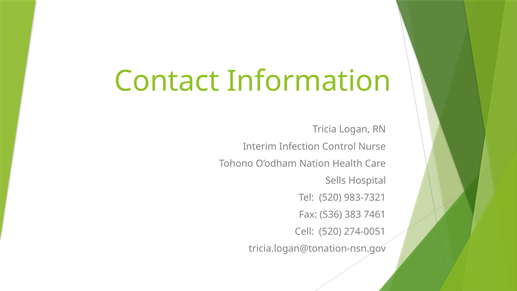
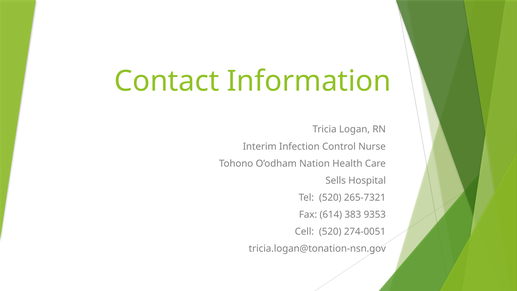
983-7321: 983-7321 -> 265-7321
536: 536 -> 614
7461: 7461 -> 9353
